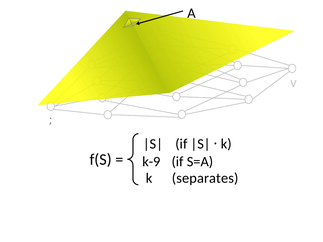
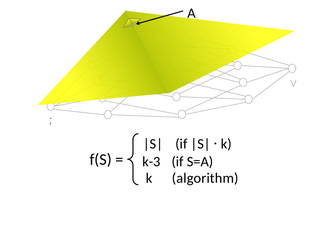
k-9: k-9 -> k-3
separates: separates -> algorithm
